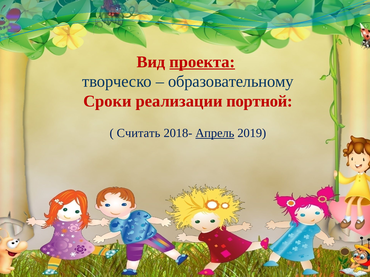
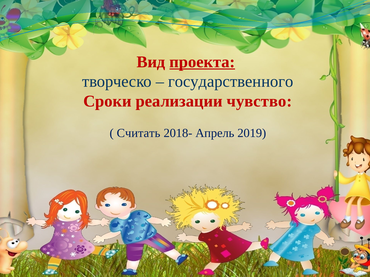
образовательному: образовательному -> государственного
портной: портной -> чувство
Апрель underline: present -> none
